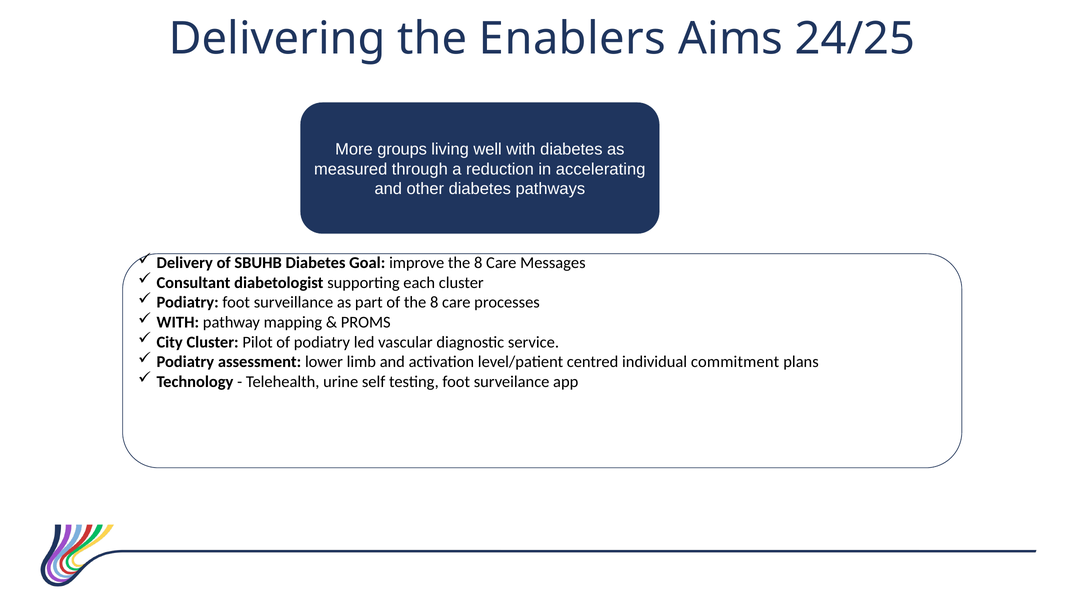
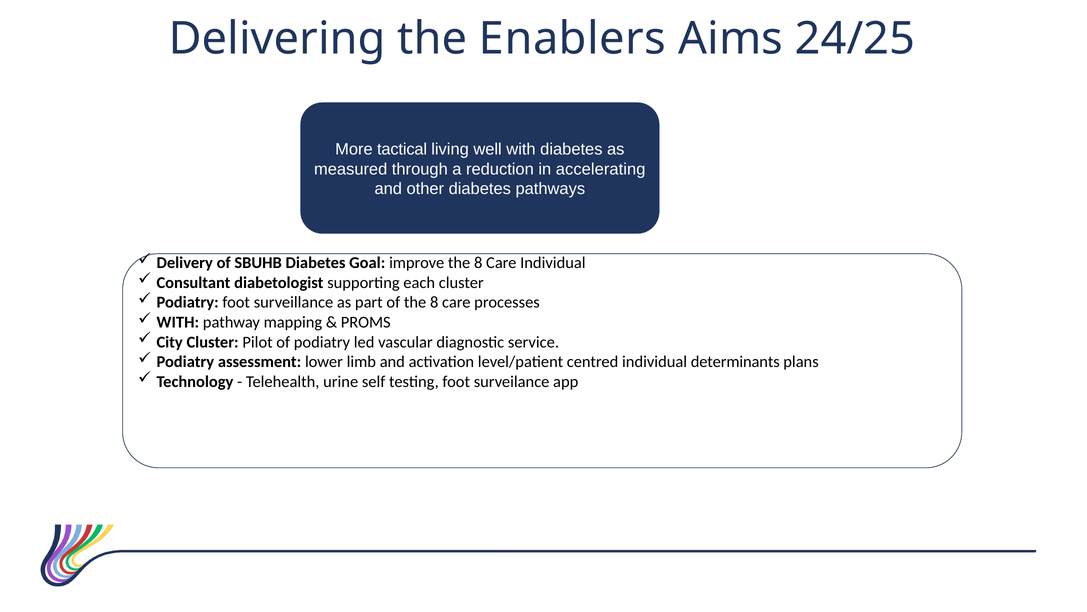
groups: groups -> tactical
Care Messages: Messages -> Individual
commitment: commitment -> determinants
